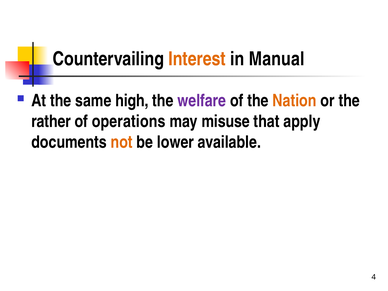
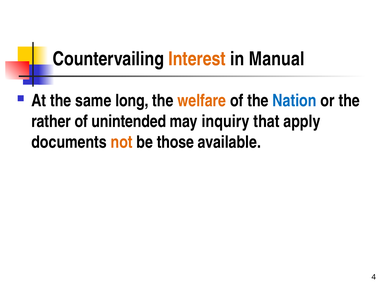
high: high -> long
welfare colour: purple -> orange
Nation colour: orange -> blue
operations: operations -> unintended
misuse: misuse -> inquiry
lower: lower -> those
